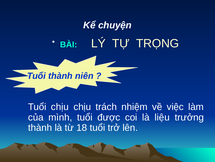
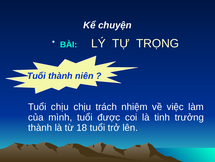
liệu: liệu -> tinh
